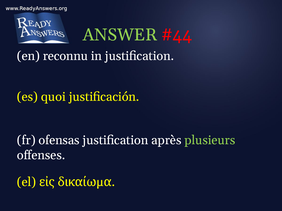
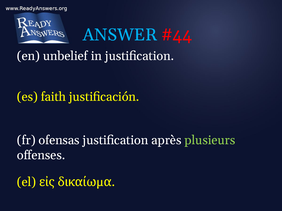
ANSWER colour: light green -> light blue
reconnu: reconnu -> unbelief
quoi: quoi -> faith
